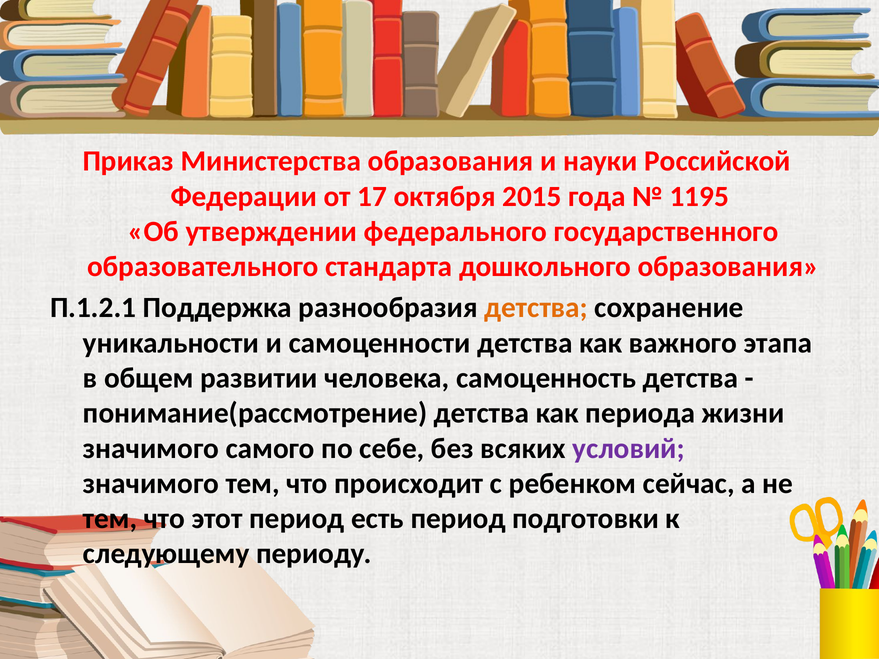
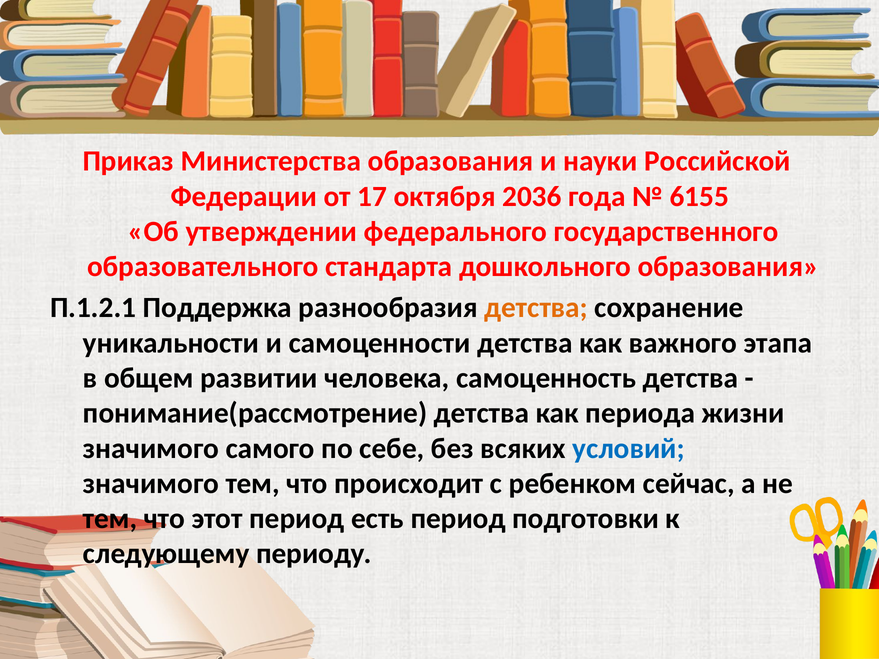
2015: 2015 -> 2036
1195: 1195 -> 6155
условий colour: purple -> blue
